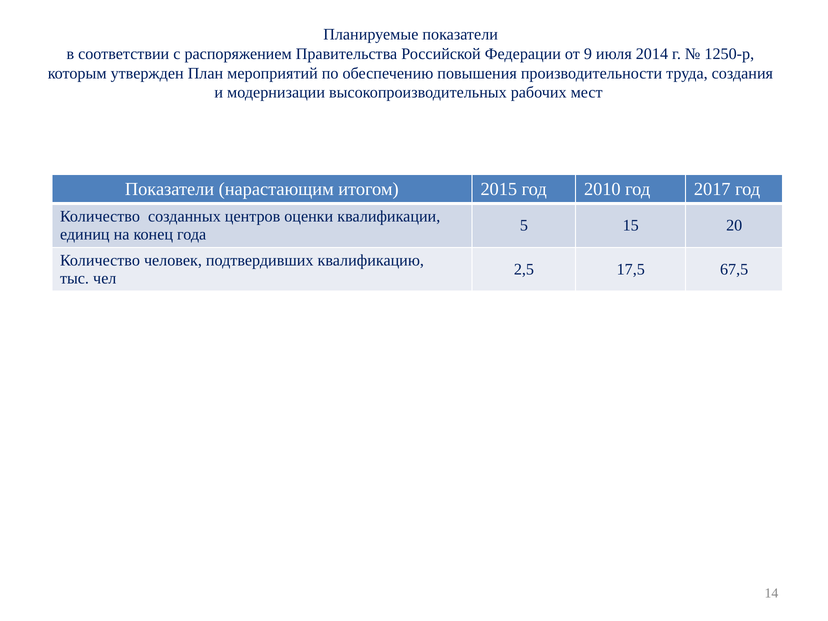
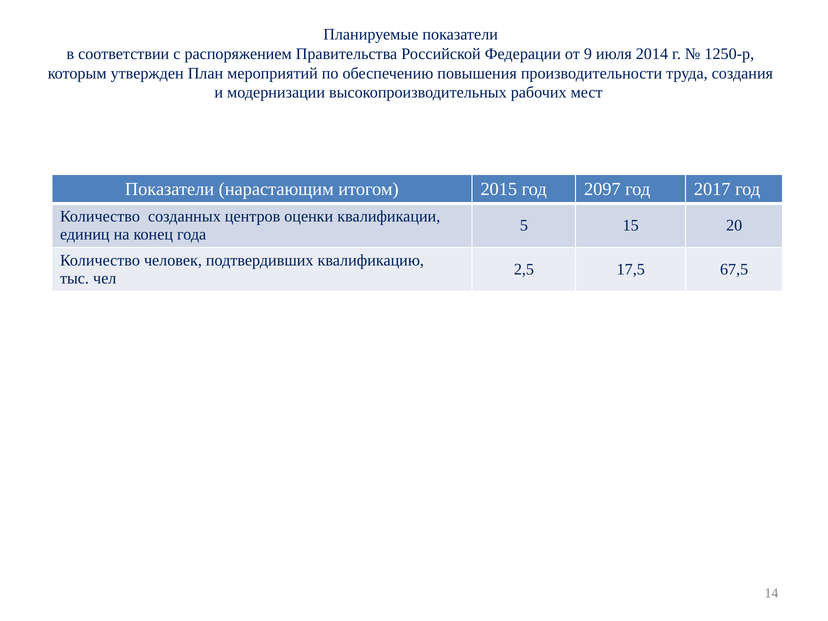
2010: 2010 -> 2097
